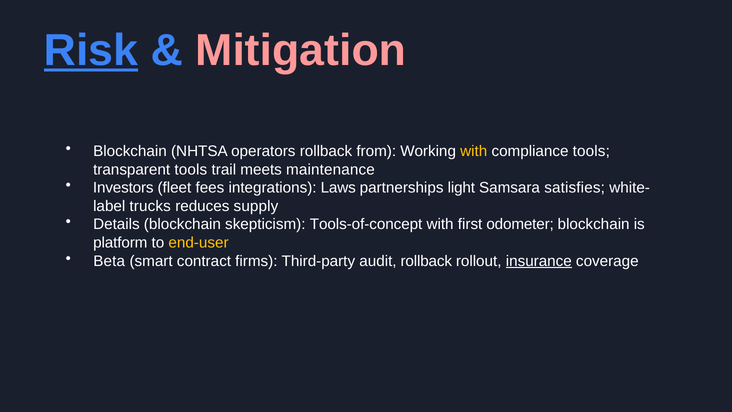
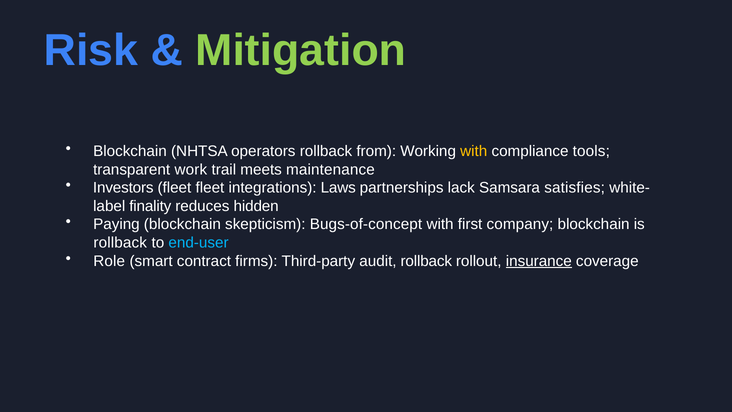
Risk underline: present -> none
Mitigation colour: pink -> light green
transparent tools: tools -> work
fleet fees: fees -> fleet
light: light -> lack
trucks: trucks -> finality
supply: supply -> hidden
Details: Details -> Paying
Tools-of-concept: Tools-of-concept -> Bugs-of-concept
odometer: odometer -> company
platform at (120, 243): platform -> rollback
end-user colour: yellow -> light blue
Beta: Beta -> Role
